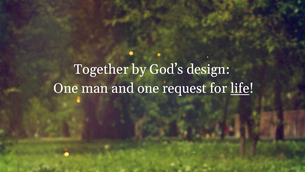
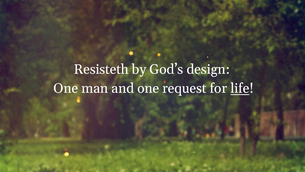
Together: Together -> Resisteth
